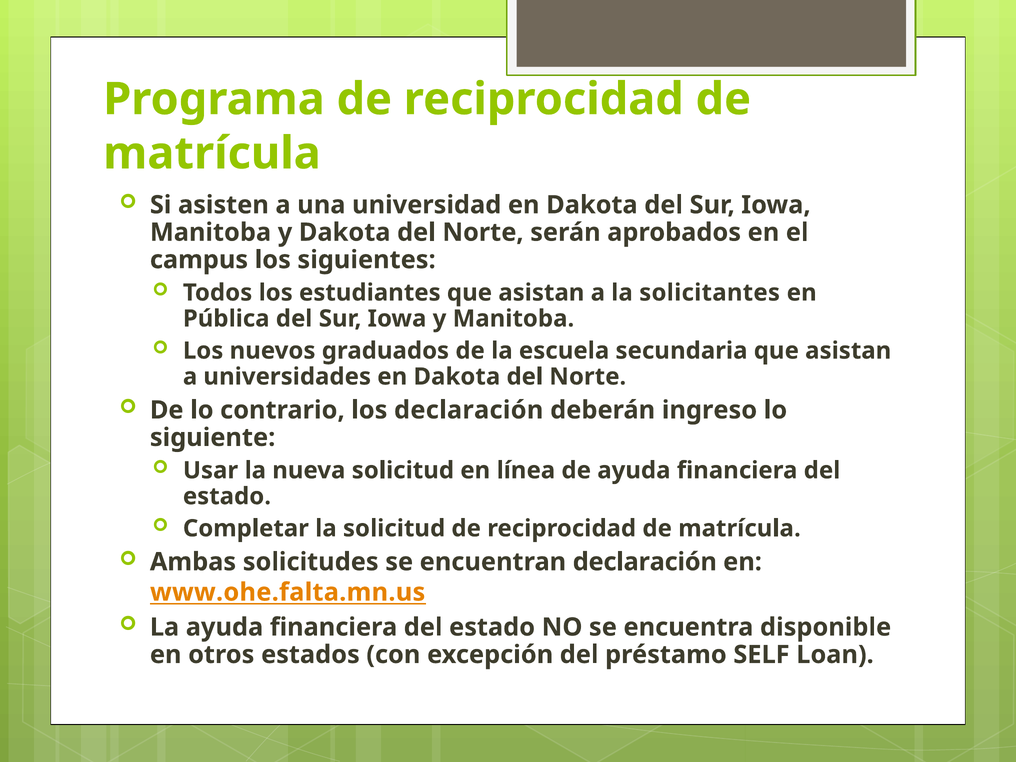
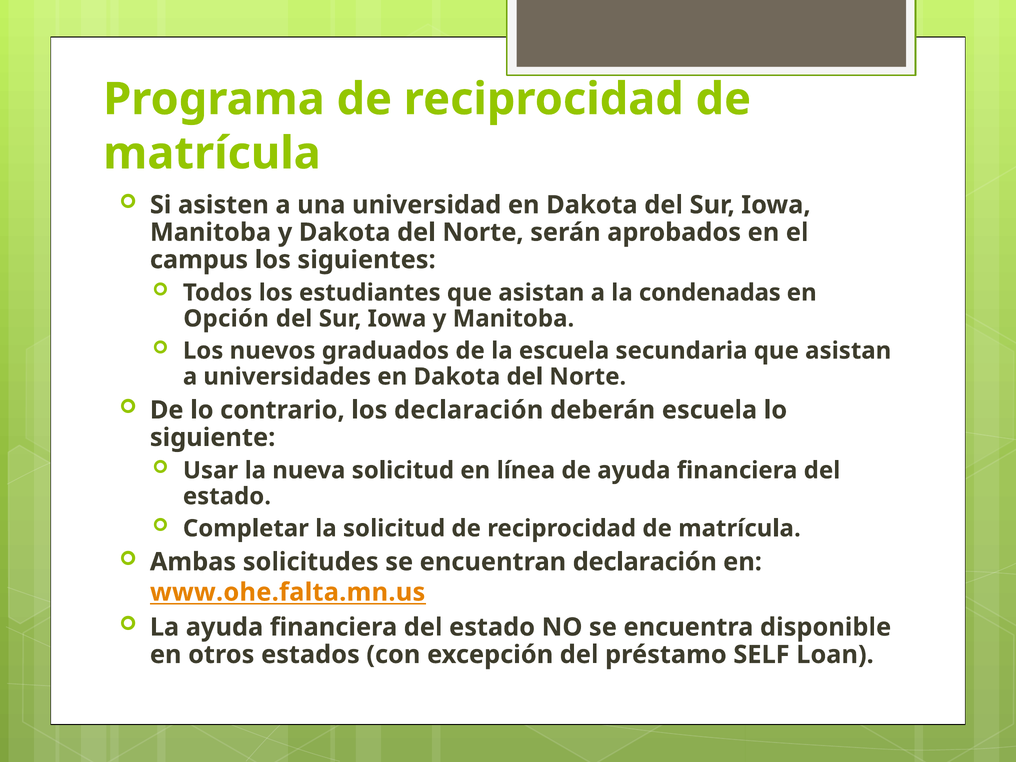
solicitantes: solicitantes -> condenadas
Pública: Pública -> Opción
deberán ingreso: ingreso -> escuela
